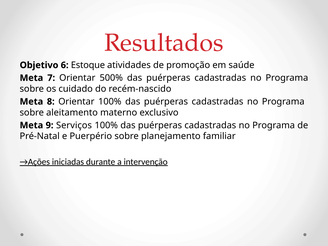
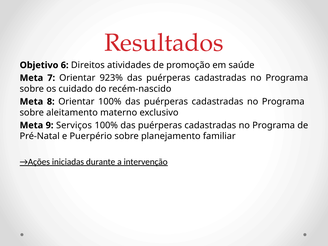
Estoque: Estoque -> Direitos
500%: 500% -> 923%
